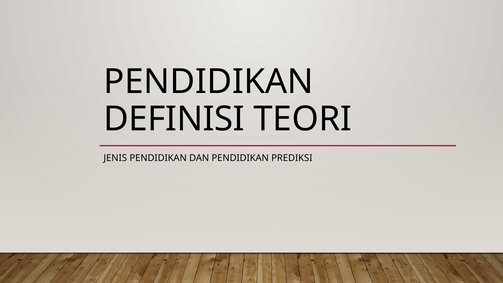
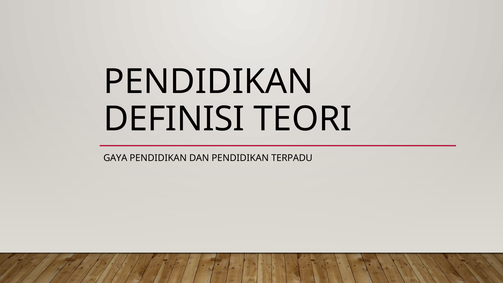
JENIS: JENIS -> GAYA
PREDIKSI: PREDIKSI -> TERPADU
